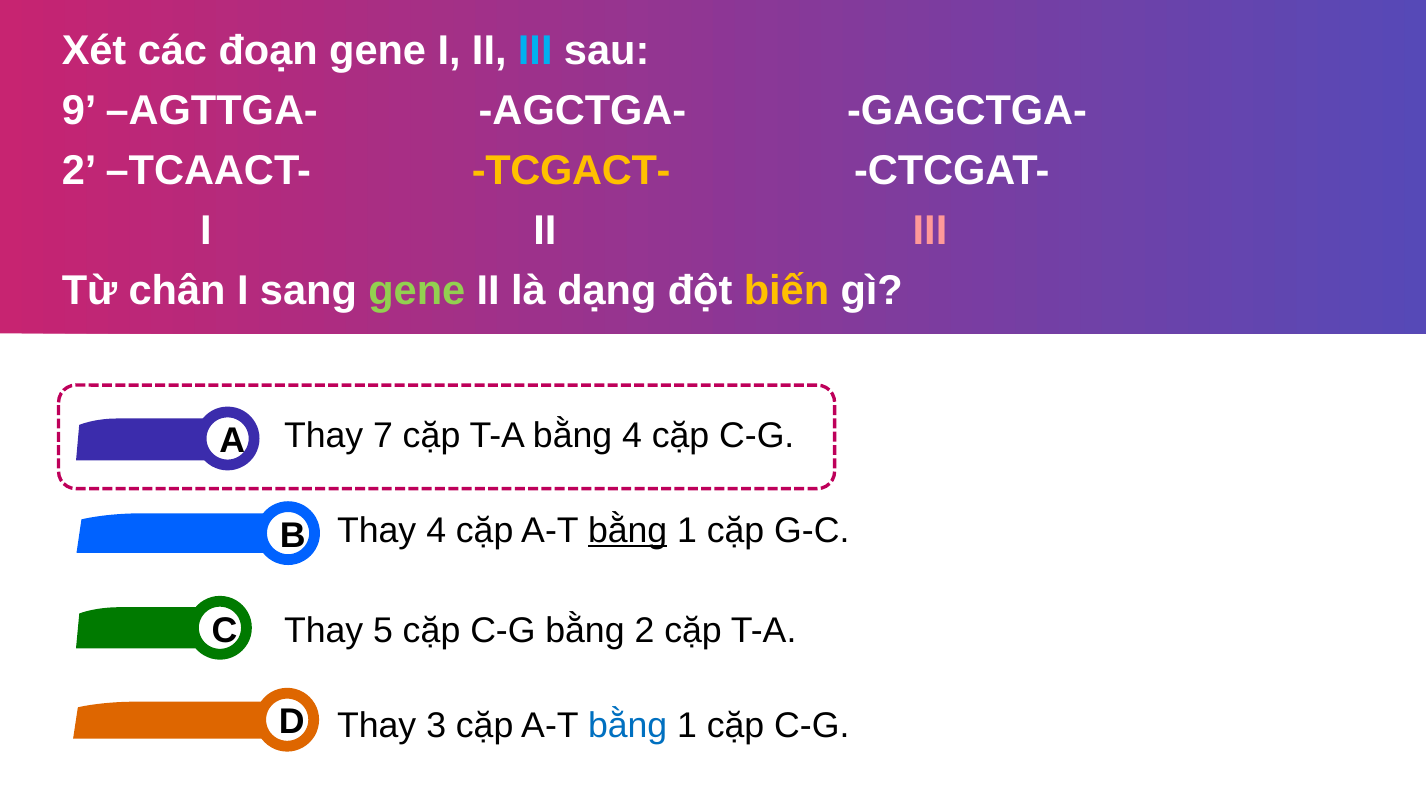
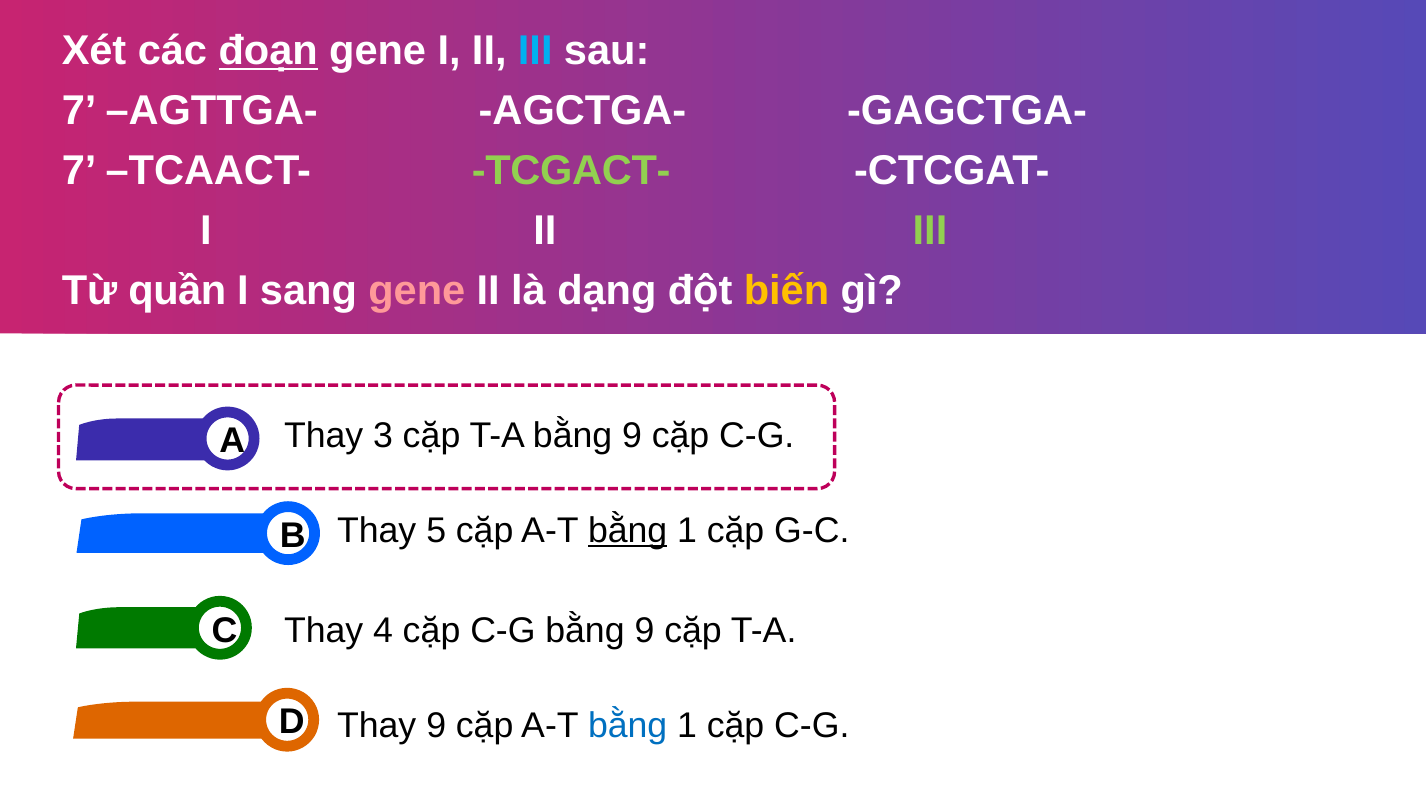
đoạn underline: none -> present
9 at (79, 111): 9 -> 7
2 at (79, 171): 2 -> 7
TCGACT- colour: yellow -> light green
III at (930, 231) colour: pink -> light green
chân: chân -> quần
gene at (417, 291) colour: light green -> pink
7: 7 -> 3
T-A bằng 4: 4 -> 9
Thay 4: 4 -> 5
5: 5 -> 4
C-G bằng 2: 2 -> 9
Thay 3: 3 -> 9
